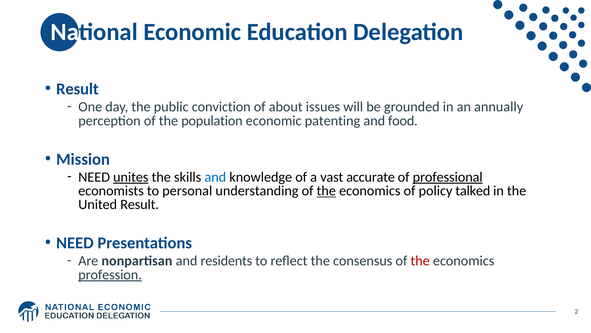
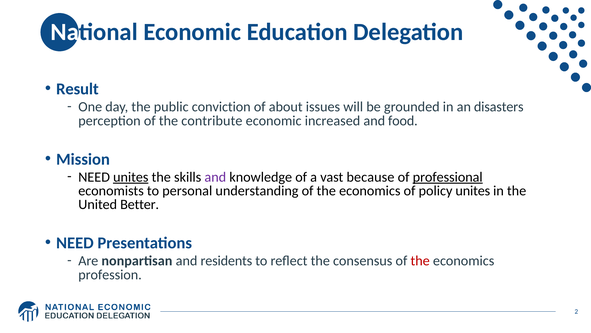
annually: annually -> disasters
population: population -> contribute
patenting: patenting -> increased
and at (215, 177) colour: blue -> purple
accurate: accurate -> because
the at (326, 191) underline: present -> none
policy talked: talked -> unites
United Result: Result -> Better
profession underline: present -> none
